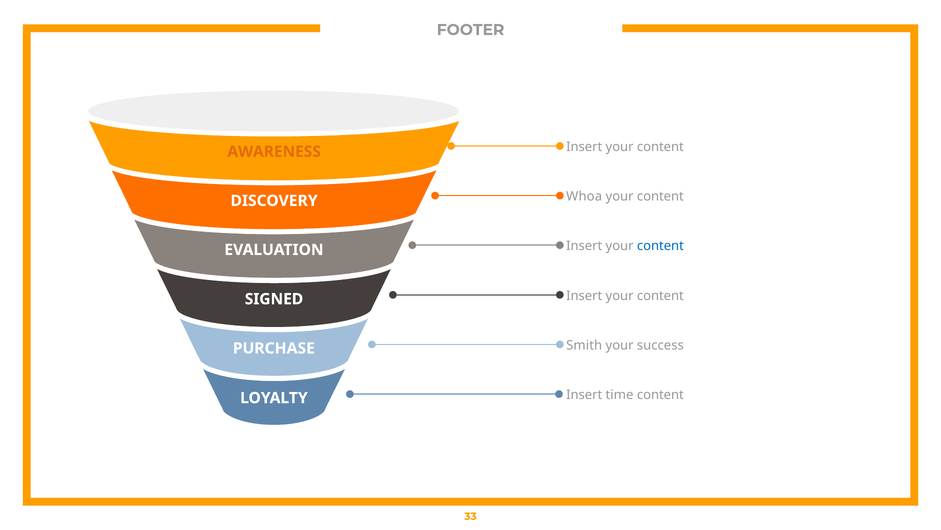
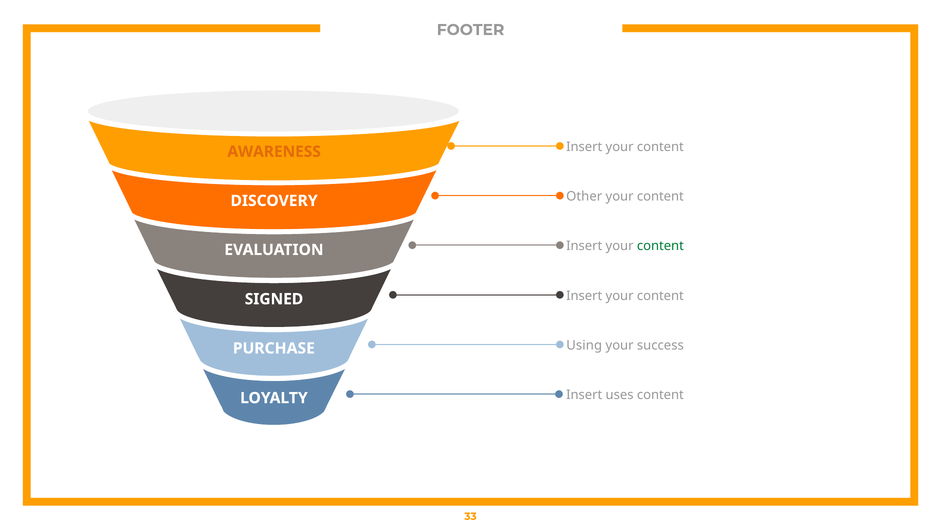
Whoa: Whoa -> Other
content at (660, 246) colour: blue -> green
Smith: Smith -> Using
time: time -> uses
